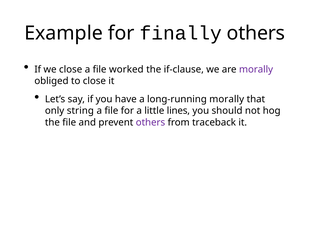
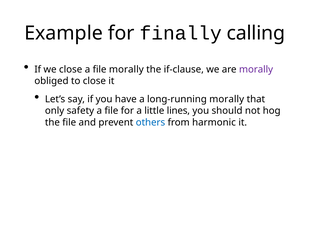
finally others: others -> calling
file worked: worked -> morally
string: string -> safety
others at (150, 122) colour: purple -> blue
traceback: traceback -> harmonic
